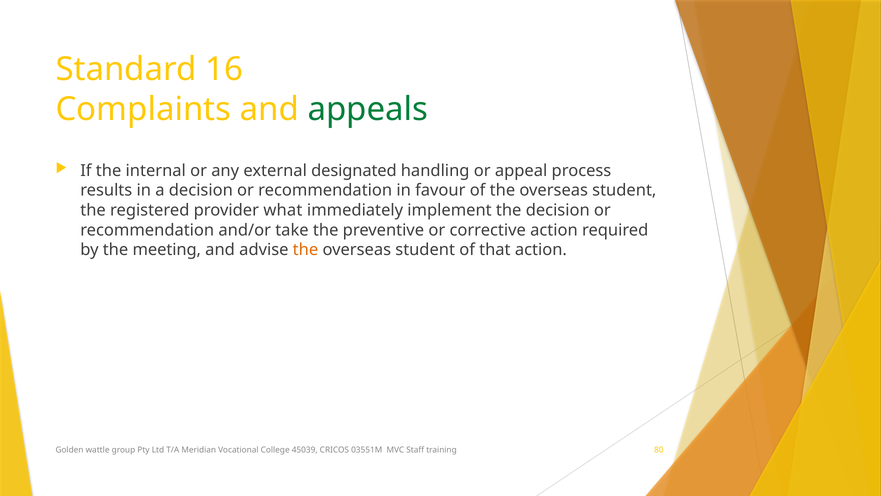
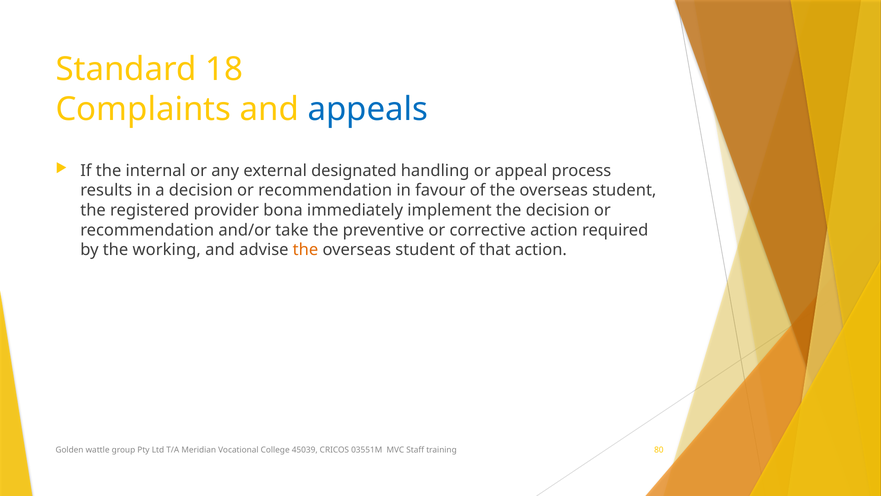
16: 16 -> 18
appeals colour: green -> blue
what: what -> bona
meeting: meeting -> working
